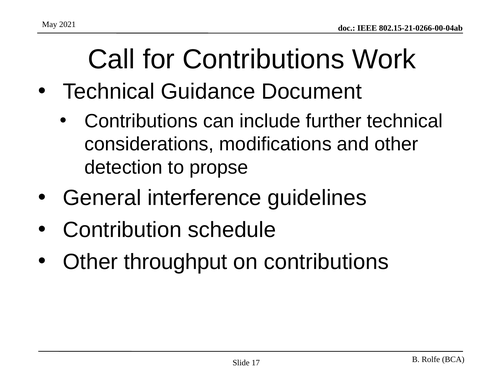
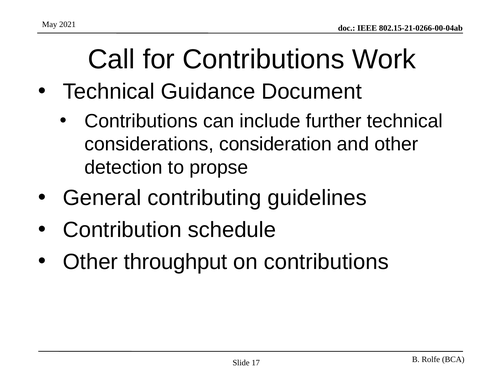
modifications: modifications -> consideration
interference: interference -> contributing
